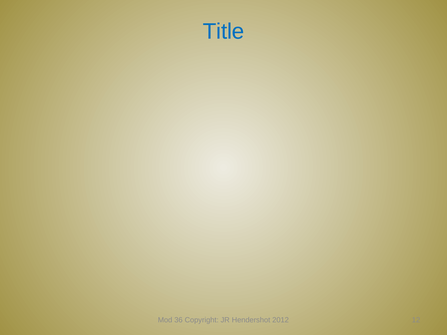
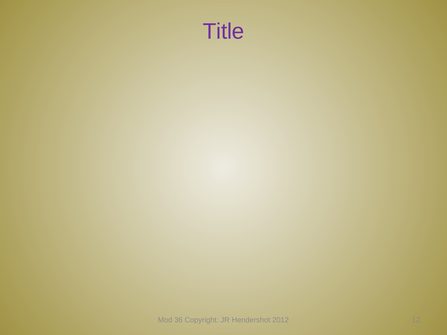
Title colour: blue -> purple
